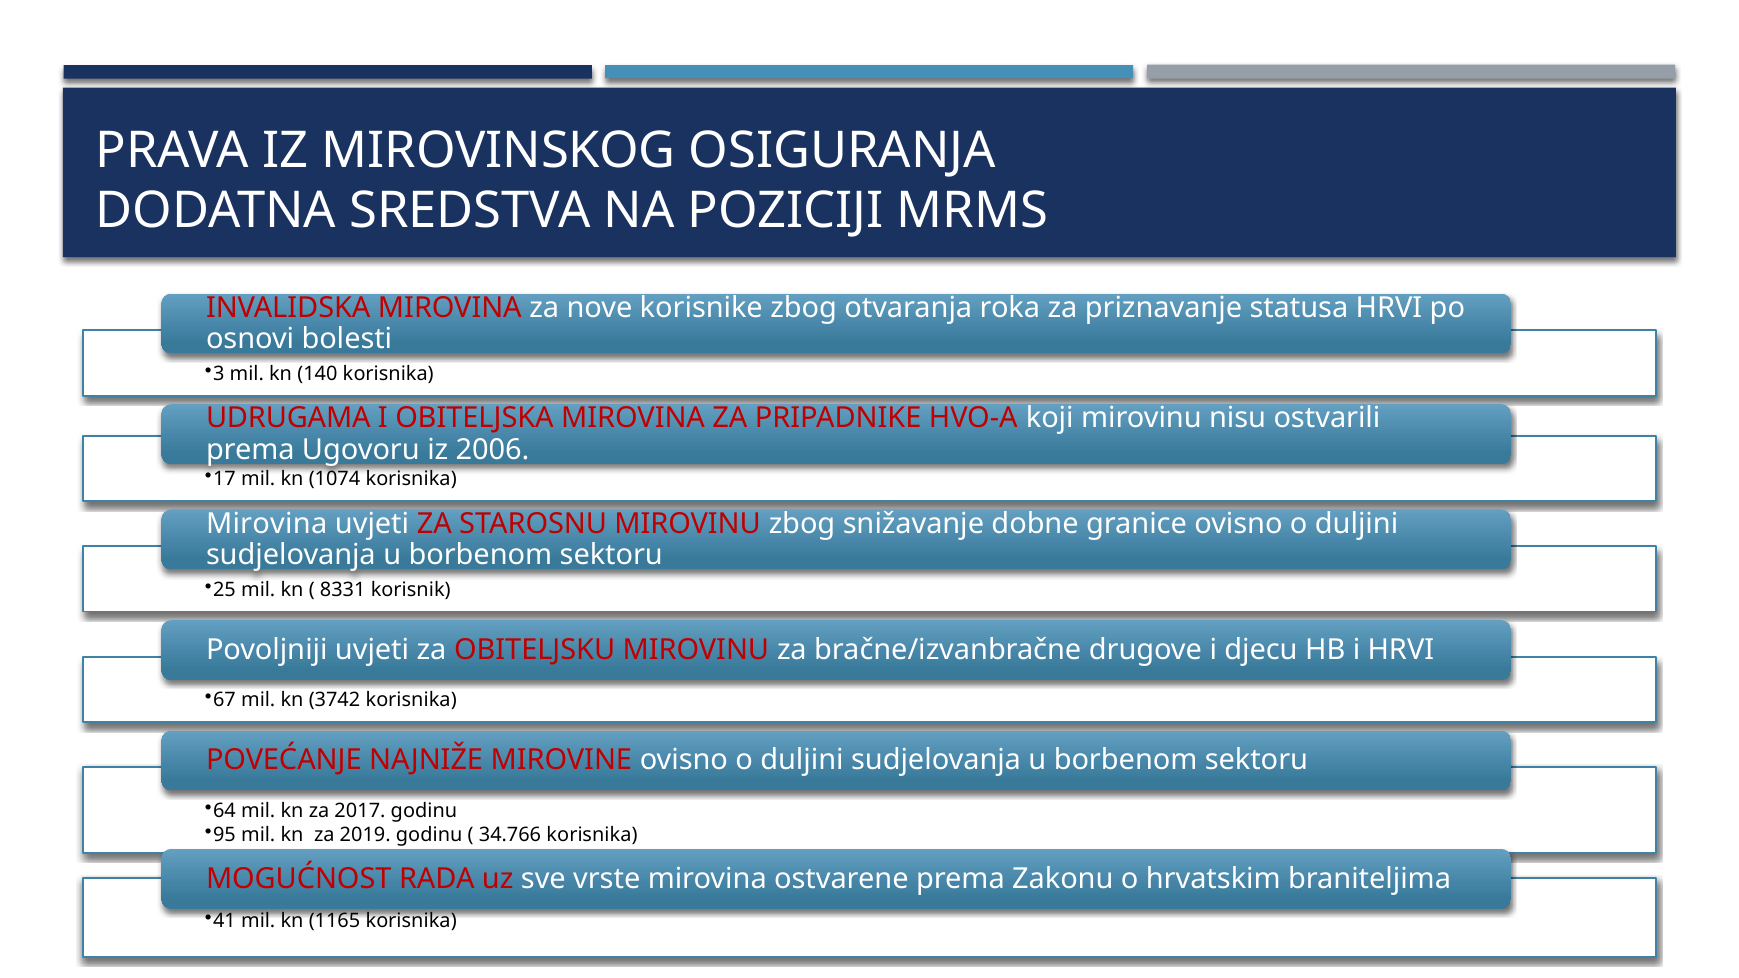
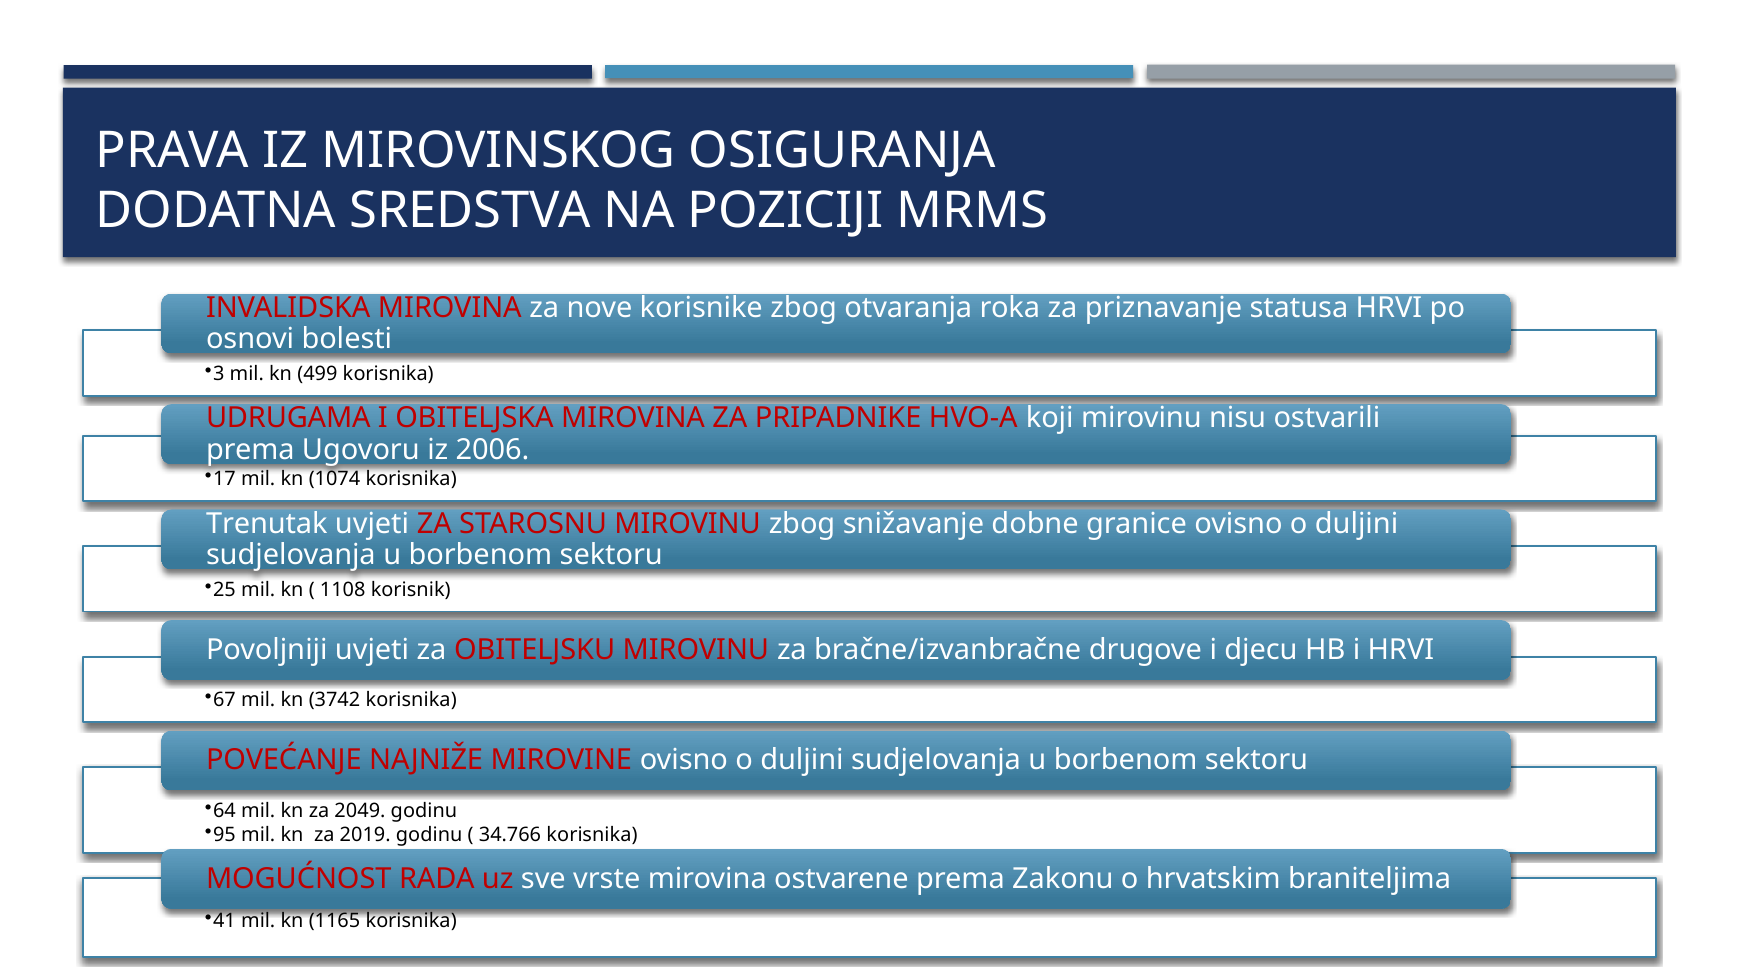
140: 140 -> 499
Mirovina at (267, 524): Mirovina -> Trenutak
8331: 8331 -> 1108
2017: 2017 -> 2049
